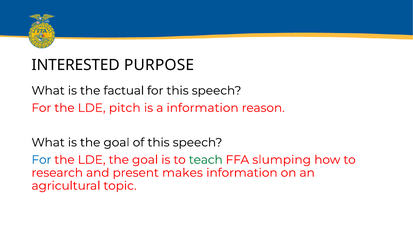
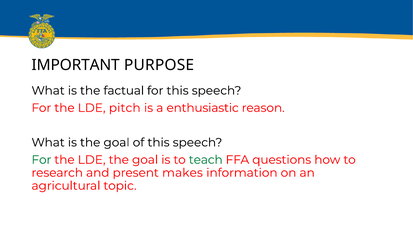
INTERESTED: INTERESTED -> IMPORTANT
a information: information -> enthusiastic
For at (41, 160) colour: blue -> green
slumping: slumping -> questions
